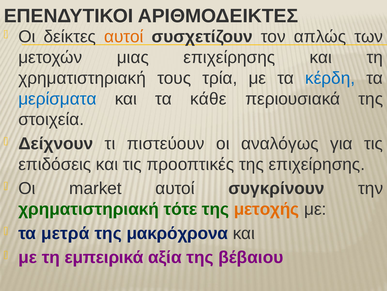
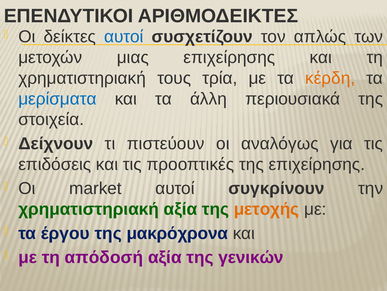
αυτοί at (124, 37) colour: orange -> blue
κέρδη colour: blue -> orange
κάθε: κάθε -> άλλη
χρηματιστηριακή τότε: τότε -> αξία
μετρά: μετρά -> έργου
εμπειρικά: εμπειρικά -> απόδοσή
βέβαιου: βέβαιου -> γενικών
